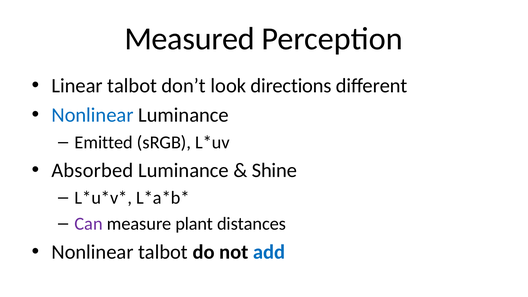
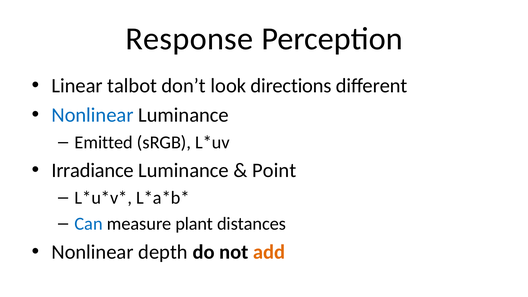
Measured: Measured -> Response
Absorbed: Absorbed -> Irradiance
Shine: Shine -> Point
Can colour: purple -> blue
Nonlinear talbot: talbot -> depth
add colour: blue -> orange
